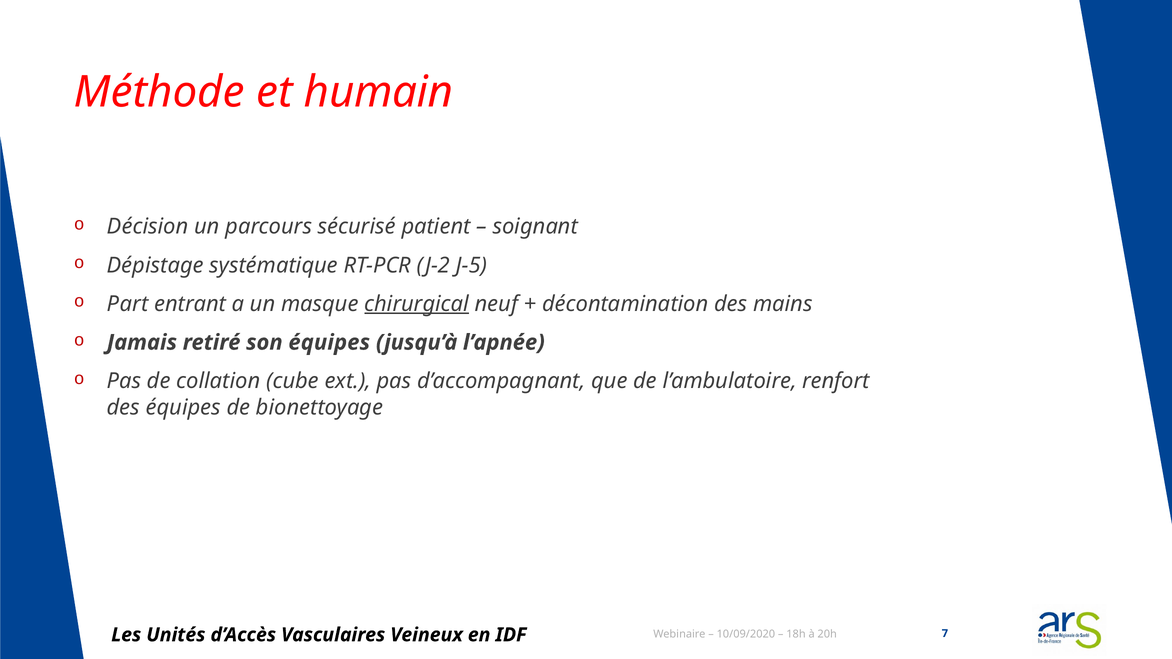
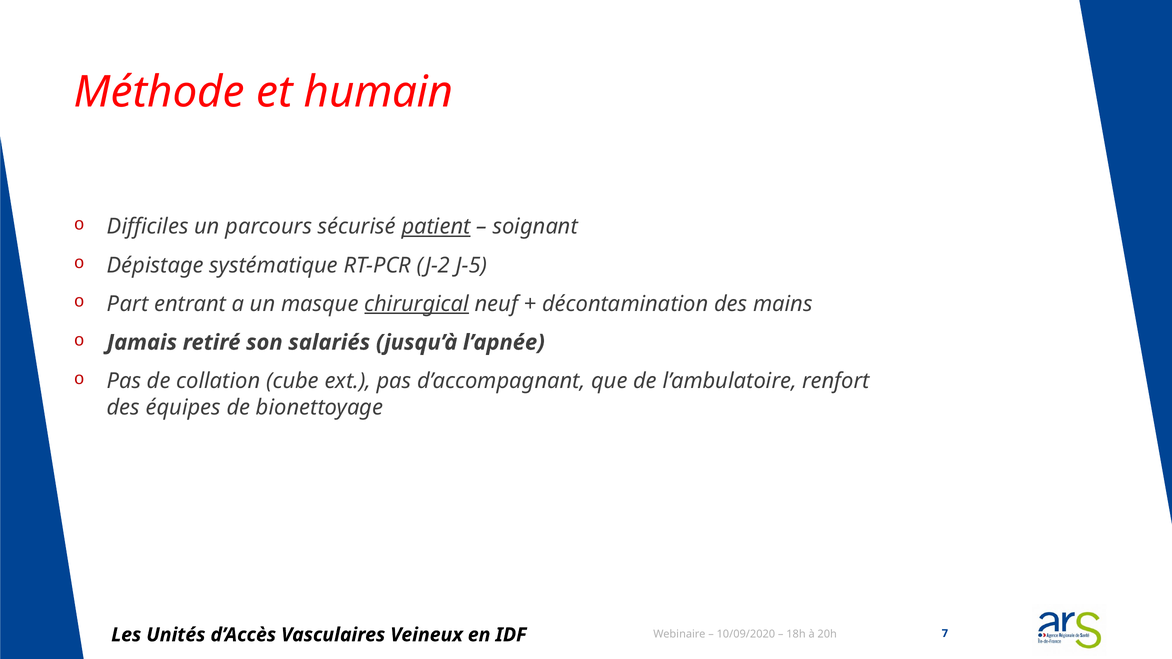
Décision: Décision -> Difficiles
patient underline: none -> present
son équipes: équipes -> salariés
